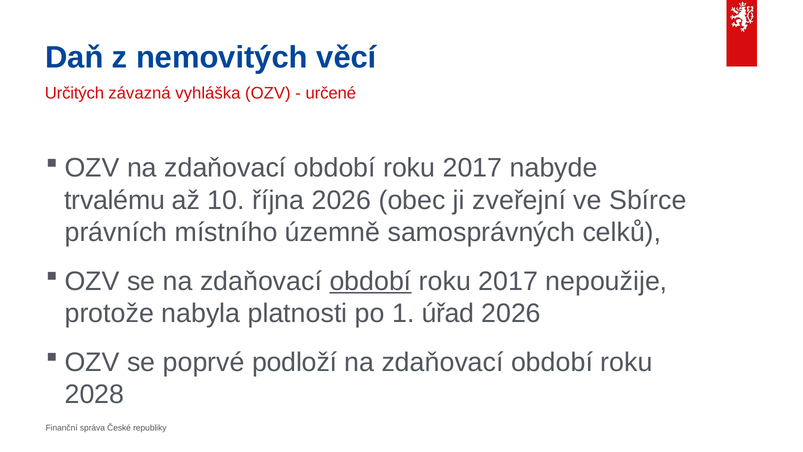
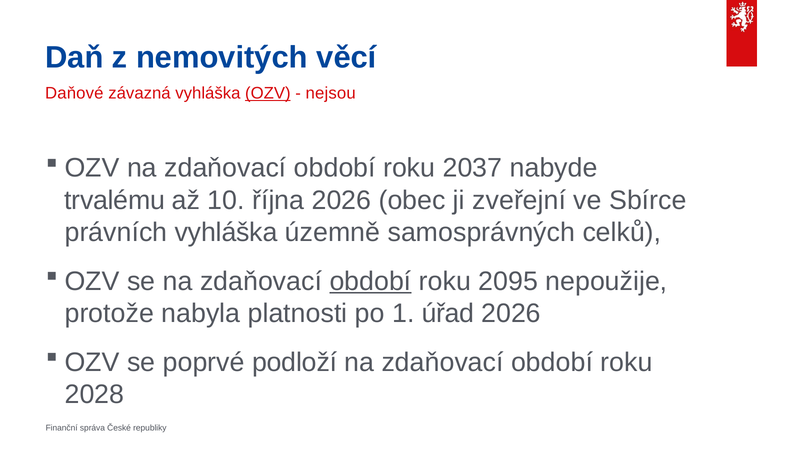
Určitých: Určitých -> Daňové
OZV underline: none -> present
určené: určené -> nejsou
2017 at (472, 168): 2017 -> 2037
právních místního: místního -> vyhláška
2017 at (508, 281): 2017 -> 2095
